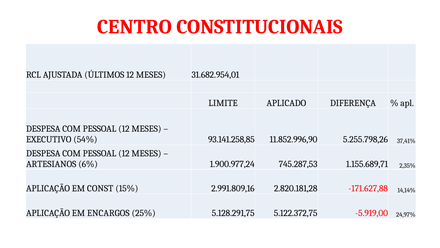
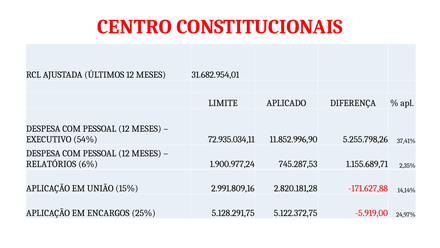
93.141.258,85: 93.141.258,85 -> 72.935.034,11
ARTESIANOS: ARTESIANOS -> RELATÓRIOS
CONST: CONST -> UNIÃO
